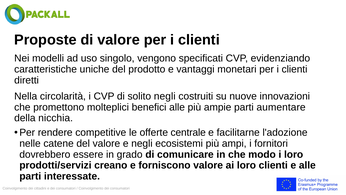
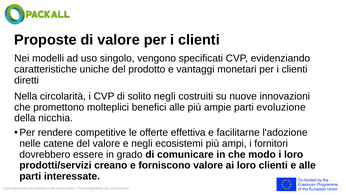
aumentare: aumentare -> evoluzione
centrale: centrale -> effettiva
